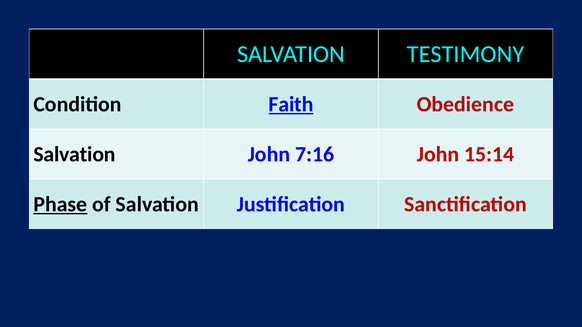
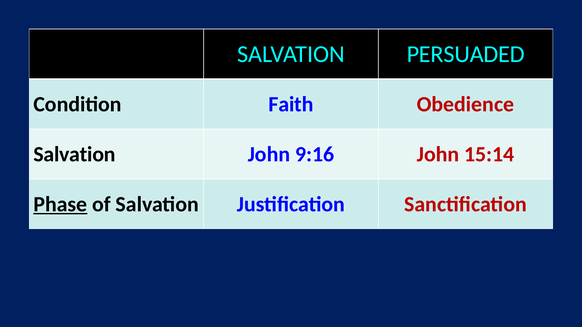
TESTIMONY: TESTIMONY -> PERSUADED
Faith underline: present -> none
7:16: 7:16 -> 9:16
